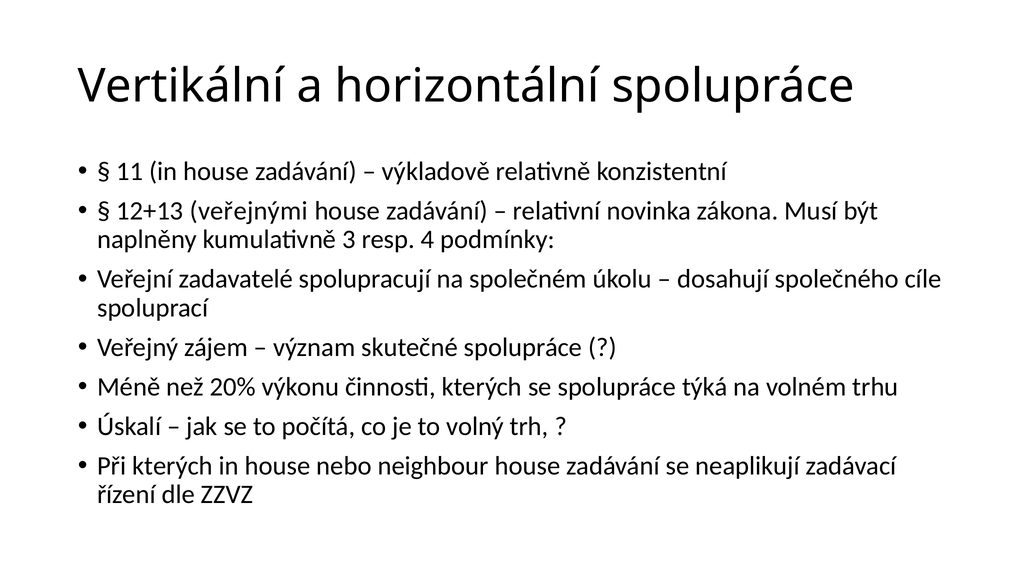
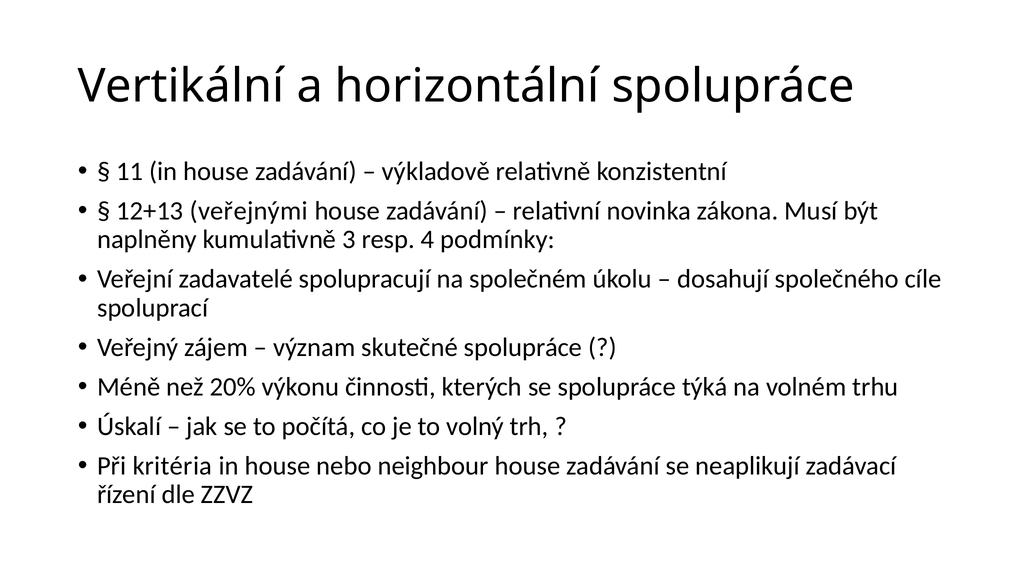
Při kterých: kterých -> kritéria
